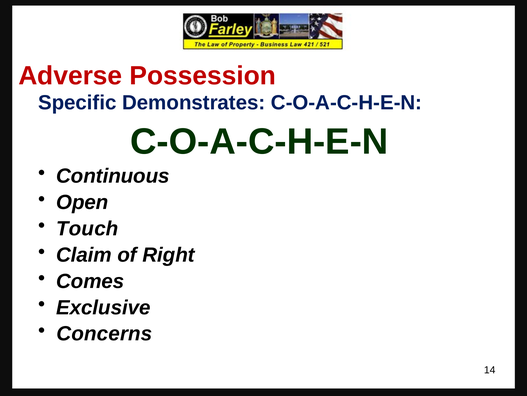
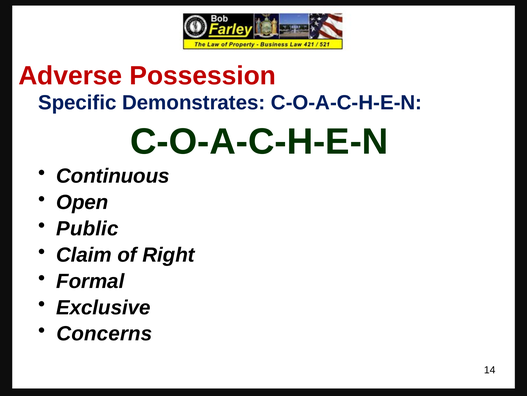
Touch: Touch -> Public
Comes: Comes -> Formal
